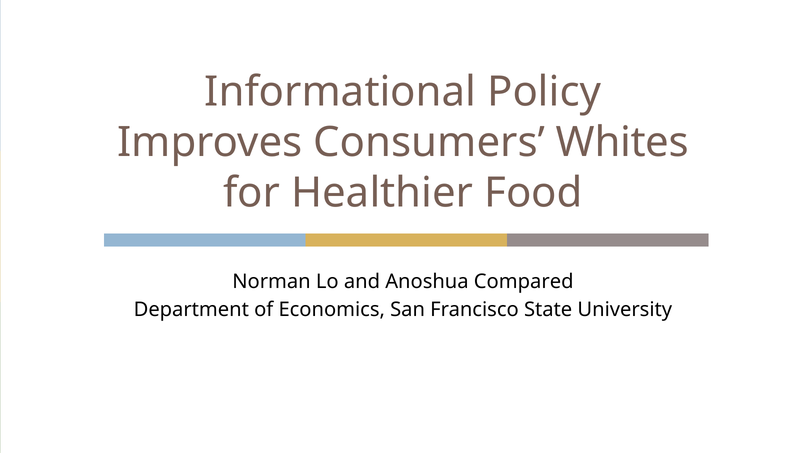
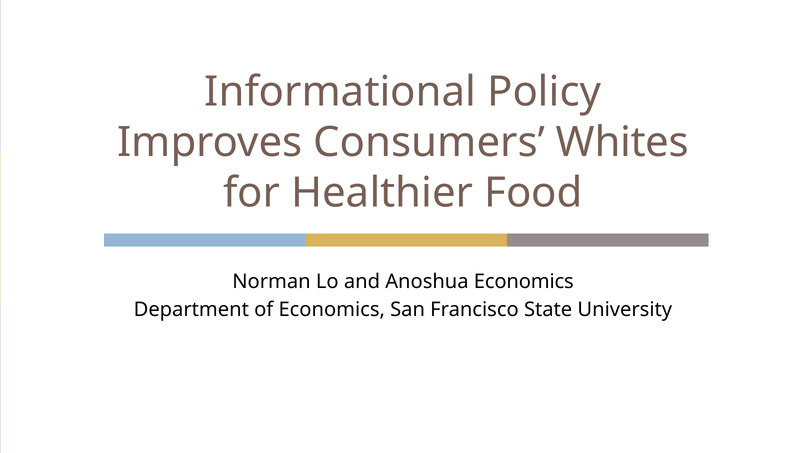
Anoshua Compared: Compared -> Economics
